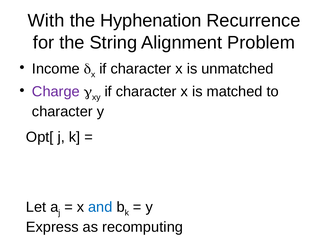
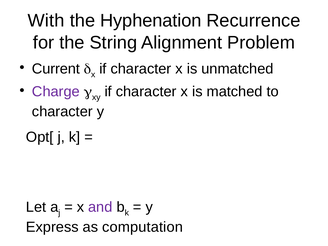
Income: Income -> Current
and colour: blue -> purple
recomputing: recomputing -> computation
